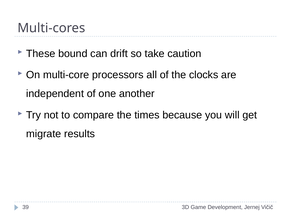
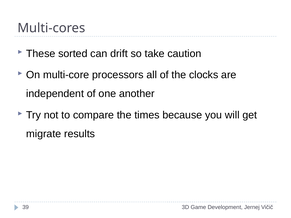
bound: bound -> sorted
